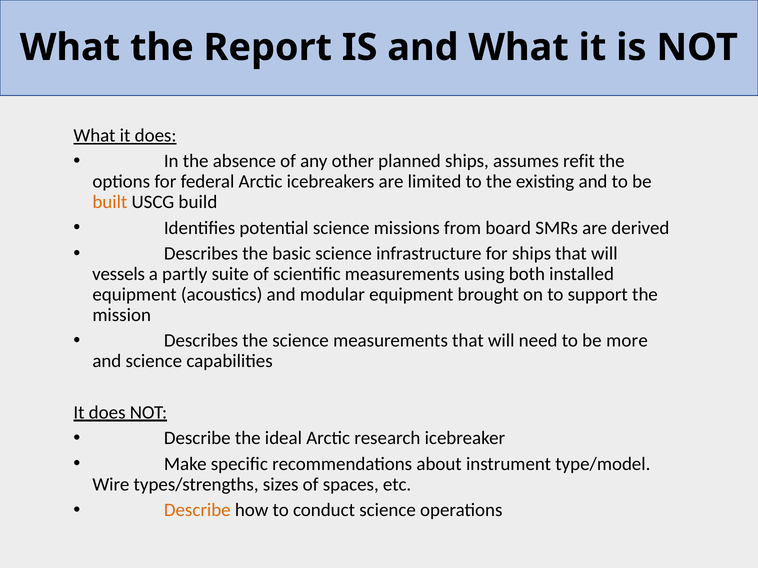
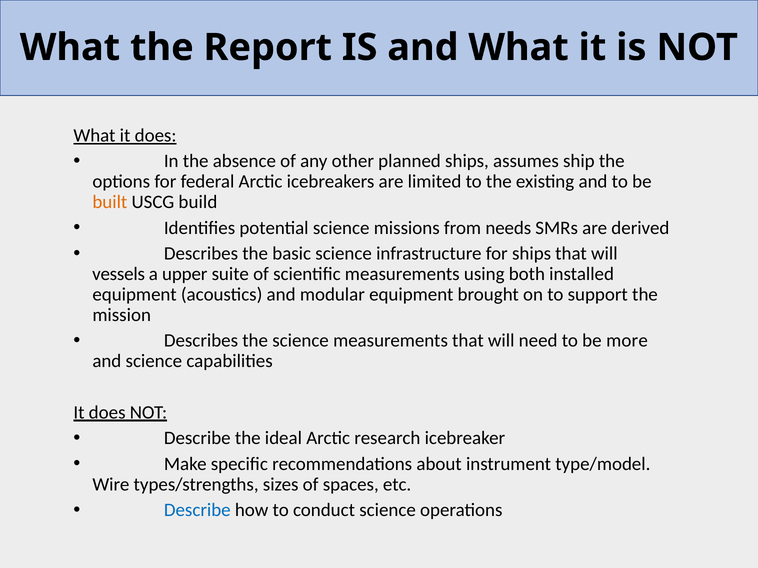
refit: refit -> ship
board: board -> needs
partly: partly -> upper
Describe at (197, 510) colour: orange -> blue
